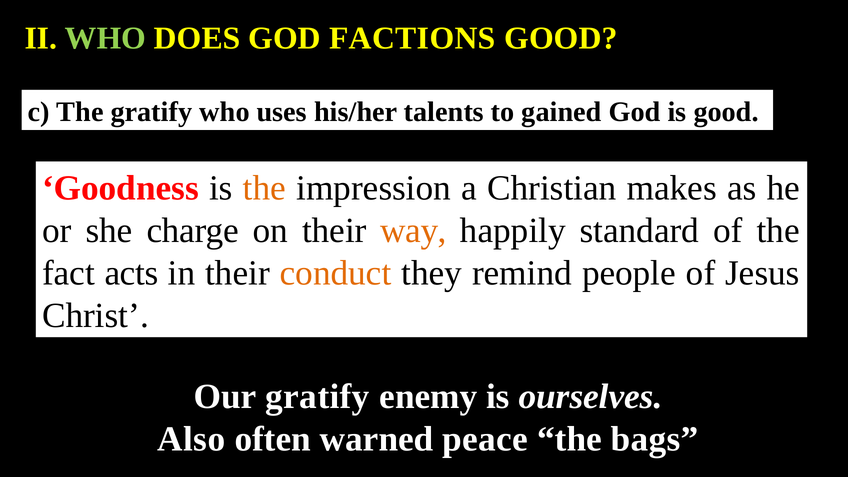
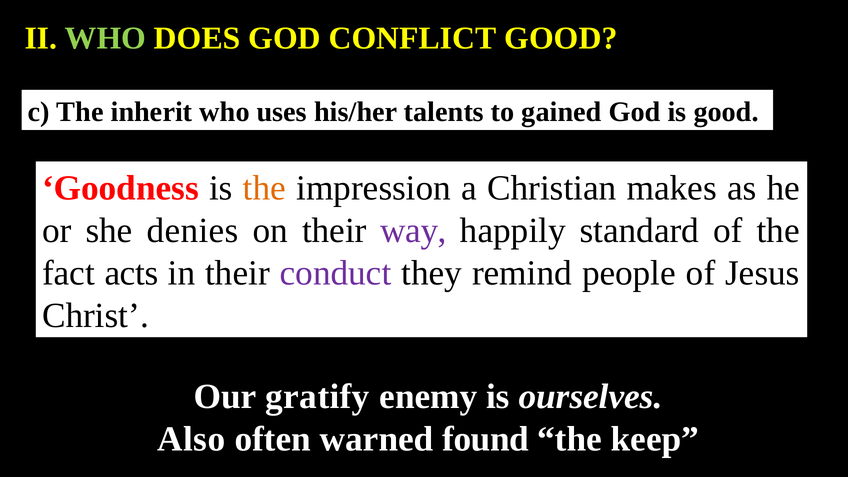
FACTIONS: FACTIONS -> CONFLICT
The gratify: gratify -> inherit
charge: charge -> denies
way colour: orange -> purple
conduct colour: orange -> purple
peace: peace -> found
bags: bags -> keep
